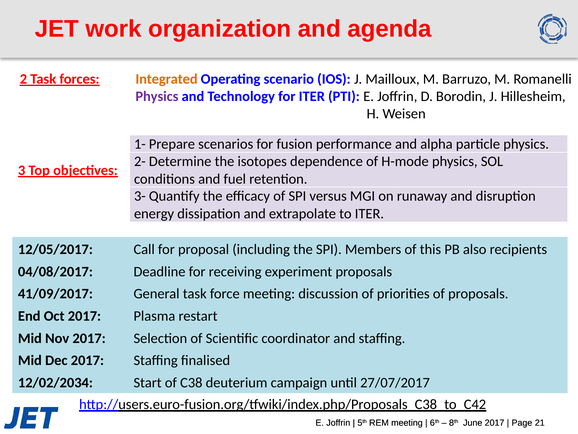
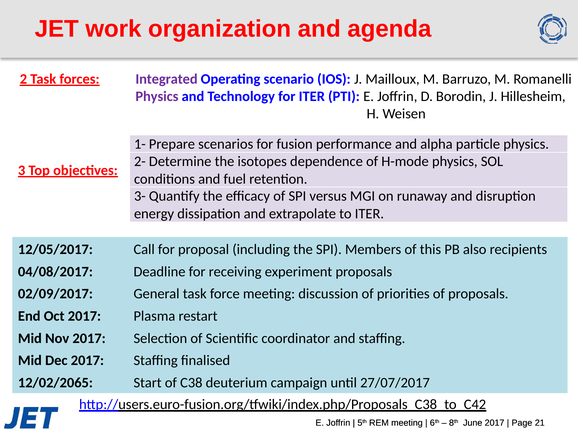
Integrated colour: orange -> purple
41/09/2017: 41/09/2017 -> 02/09/2017
12/02/2034: 12/02/2034 -> 12/02/2065
